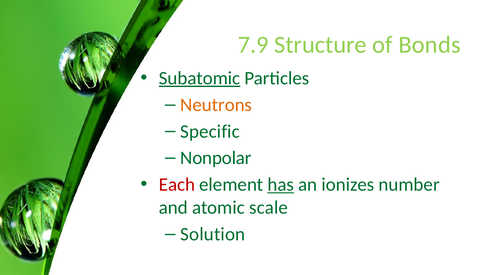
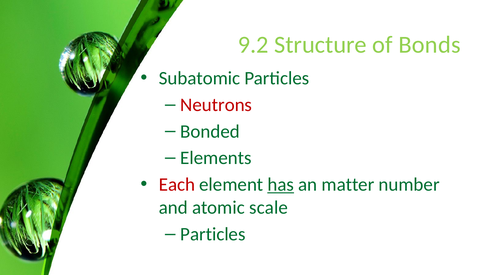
7.9: 7.9 -> 9.2
Subatomic underline: present -> none
Neutrons colour: orange -> red
Specific: Specific -> Bonded
Nonpolar: Nonpolar -> Elements
ionizes: ionizes -> matter
Solution at (213, 234): Solution -> Particles
